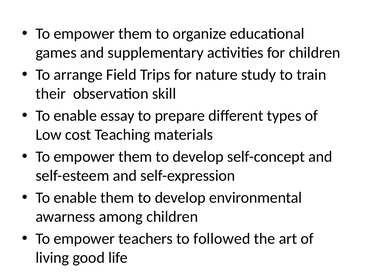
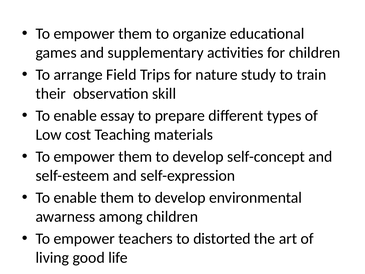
followed: followed -> distorted
